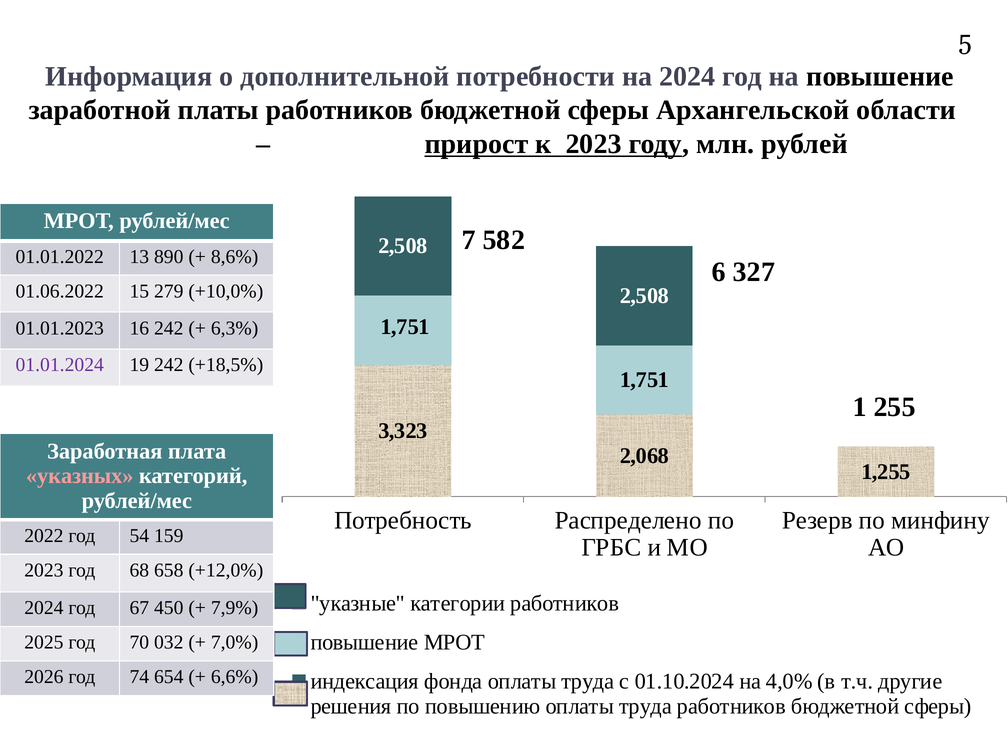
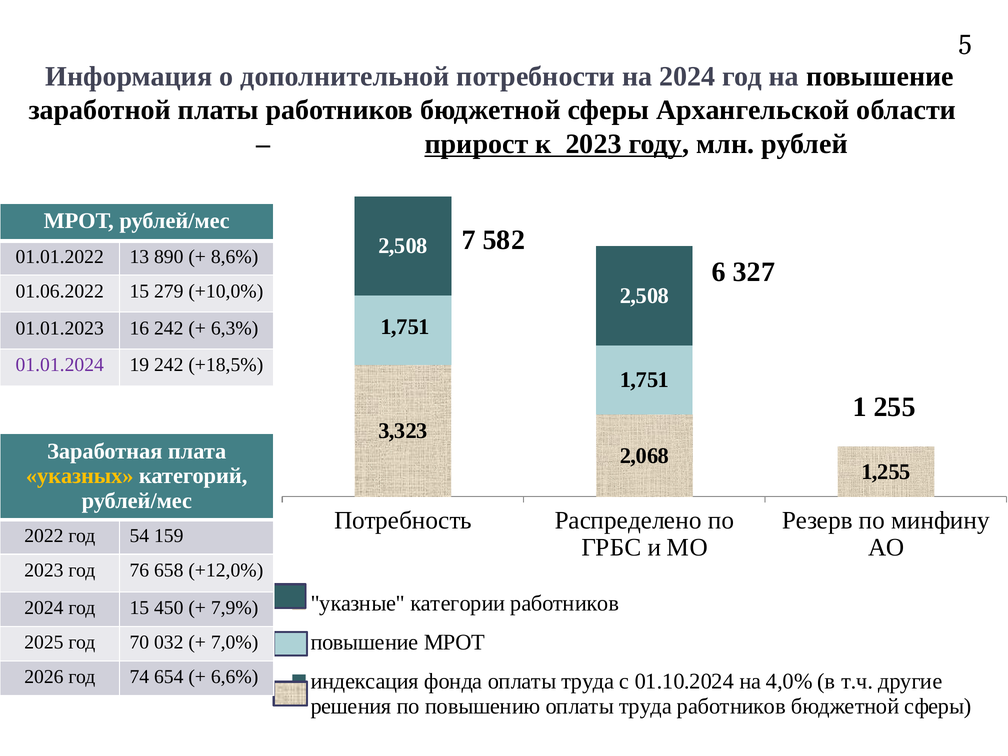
указных colour: pink -> yellow
68: 68 -> 76
год 67: 67 -> 15
